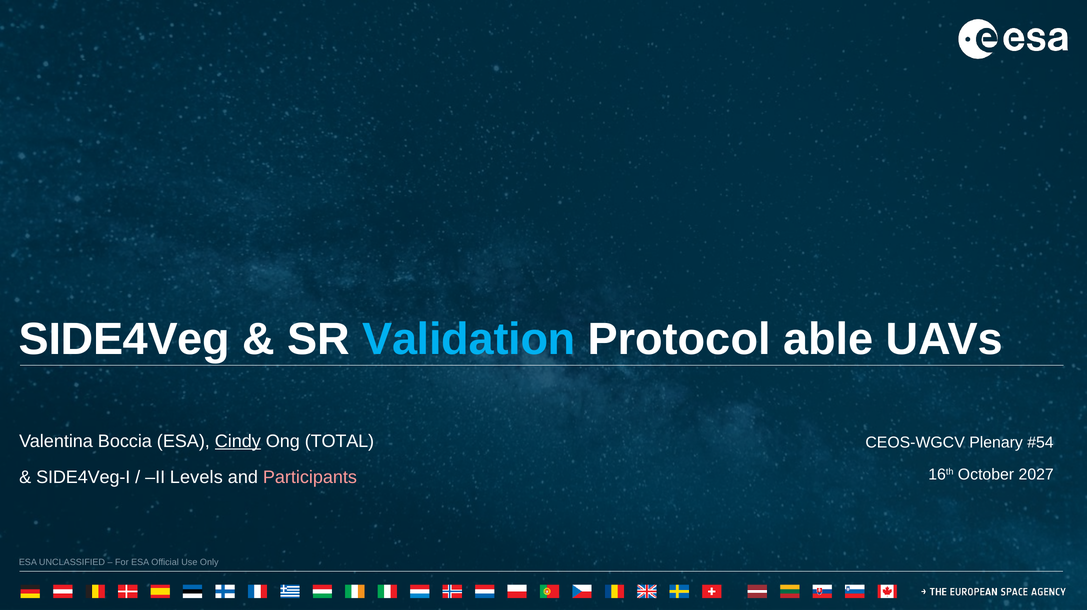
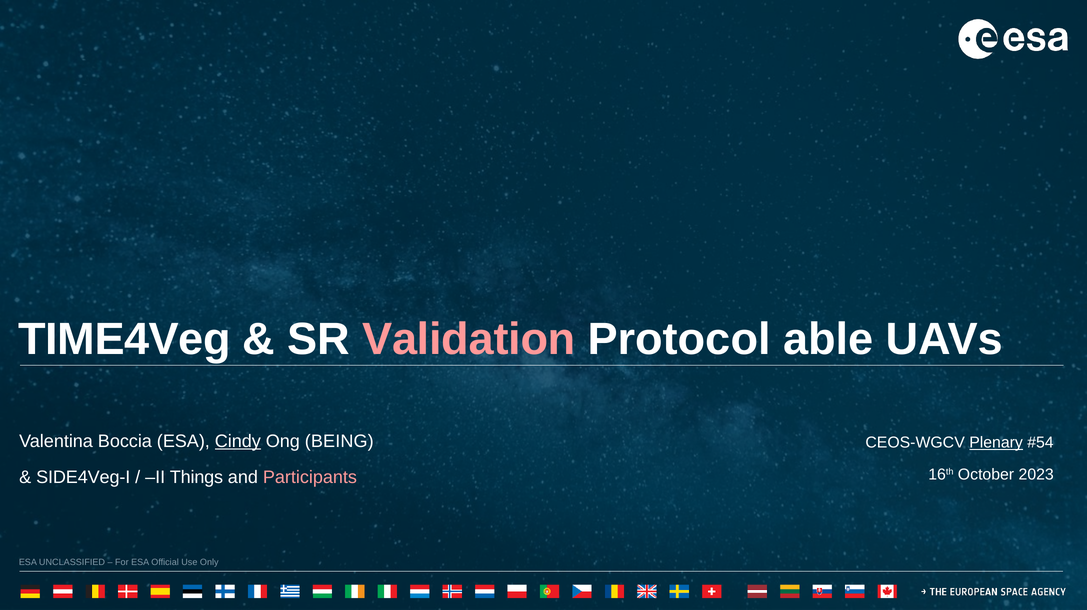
SIDE4Veg: SIDE4Veg -> TIME4Veg
Validation colour: light blue -> pink
TOTAL: TOTAL -> BEING
Plenary underline: none -> present
2027: 2027 -> 2023
Levels: Levels -> Things
